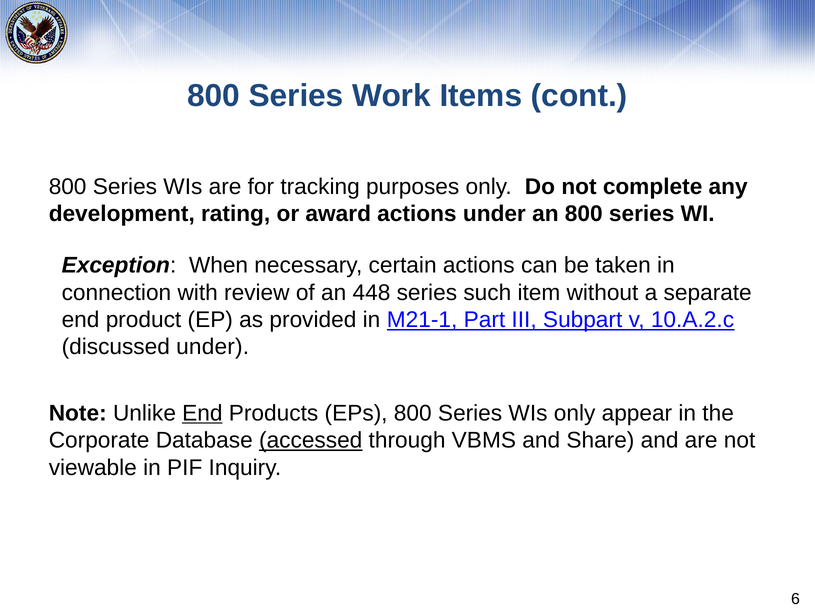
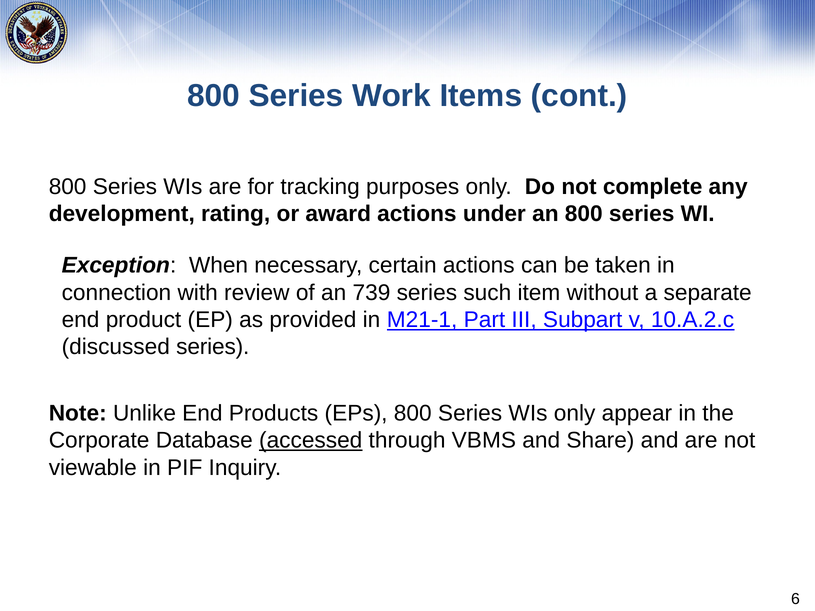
448: 448 -> 739
discussed under: under -> series
End at (202, 413) underline: present -> none
